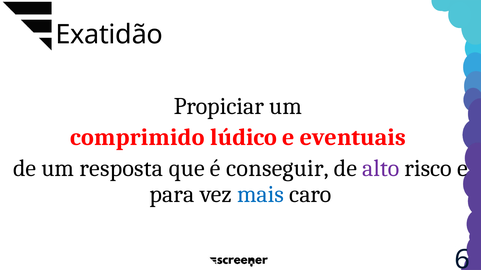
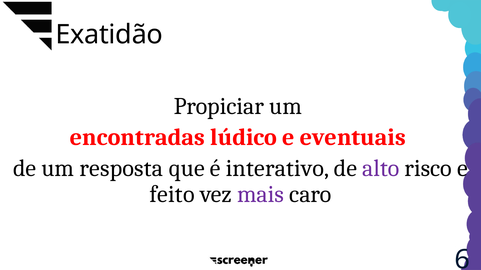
comprimido: comprimido -> encontradas
conseguir: conseguir -> interativo
para: para -> feito
mais colour: blue -> purple
